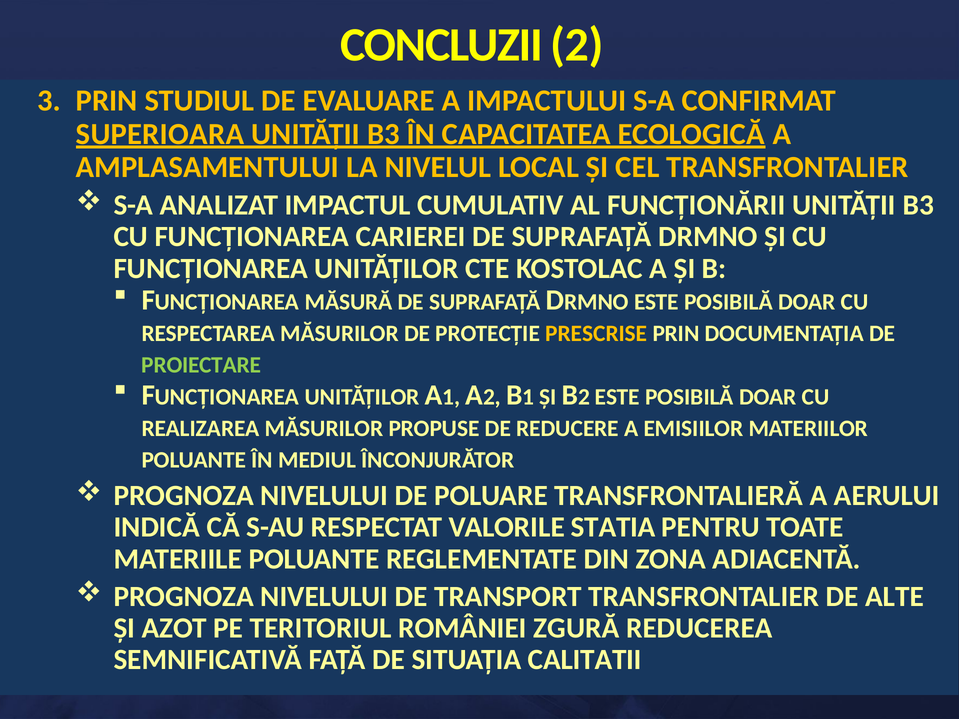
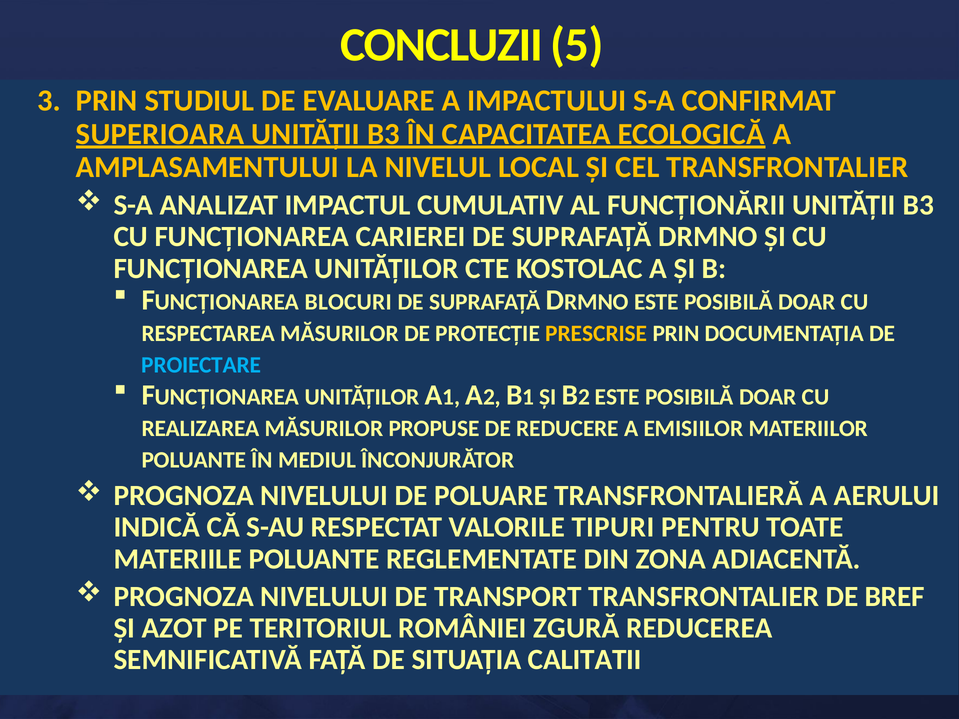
CONCLUZII 2: 2 -> 5
MĂSURĂ: MĂSURĂ -> BLOCURI
PROIECTARE colour: light green -> light blue
STATIA: STATIA -> TIPURI
ALTE: ALTE -> BREF
